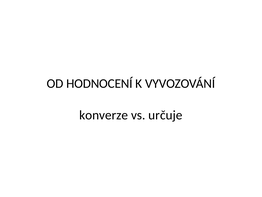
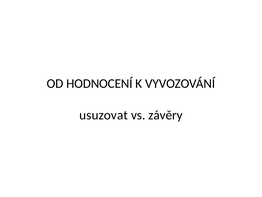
konverze: konverze -> usuzovat
určuje: určuje -> závěry
